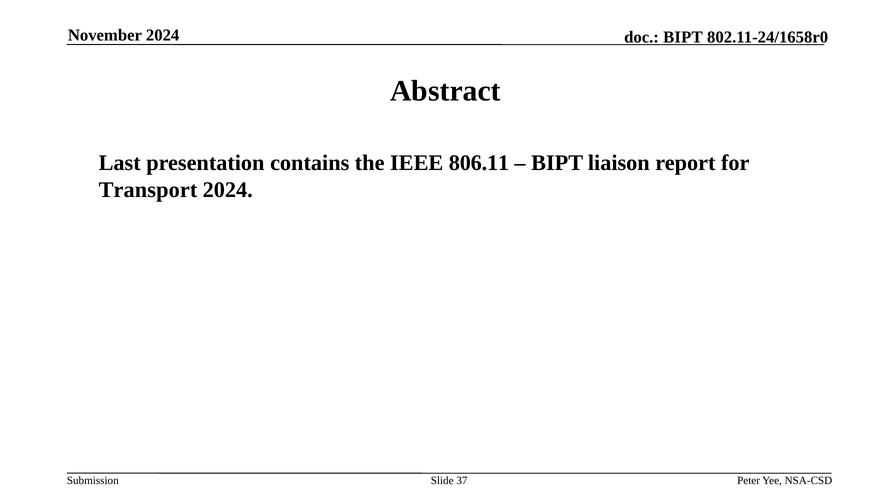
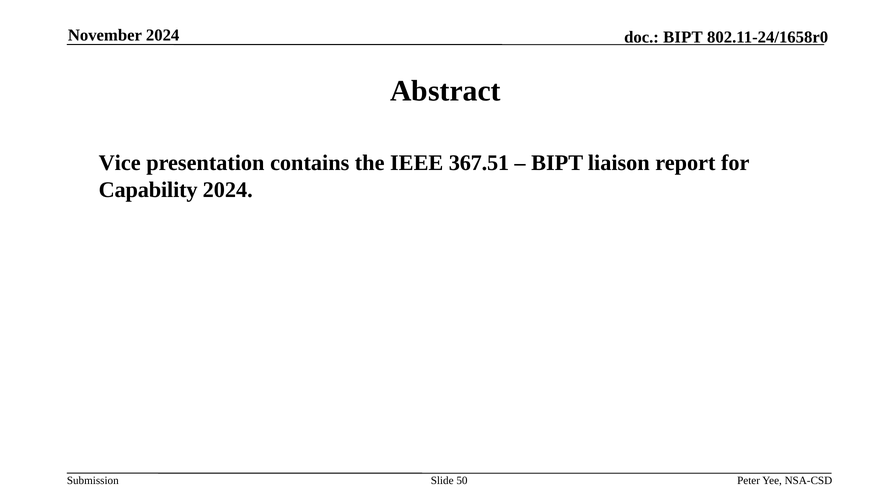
Last: Last -> Vice
806.11: 806.11 -> 367.51
Transport: Transport -> Capability
37: 37 -> 50
